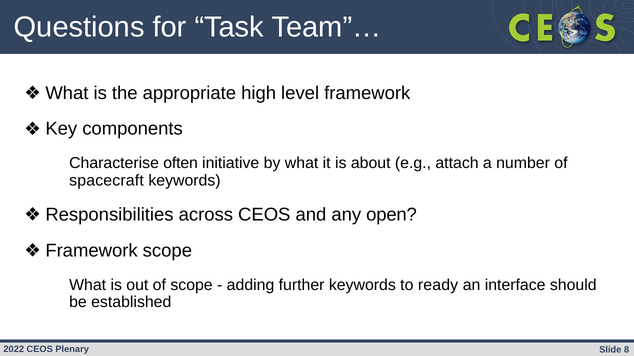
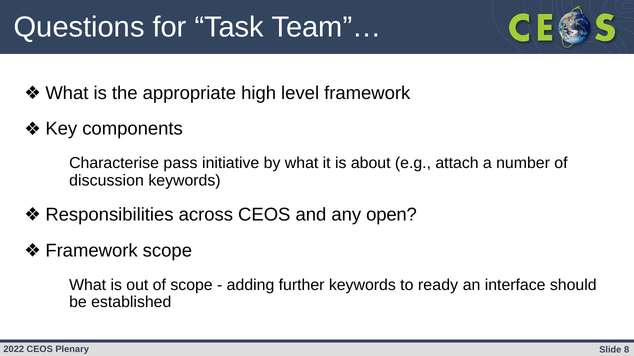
often: often -> pass
spacecraft: spacecraft -> discussion
